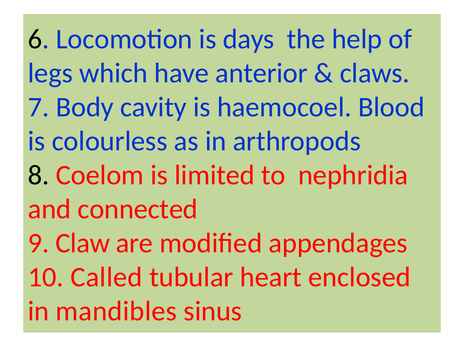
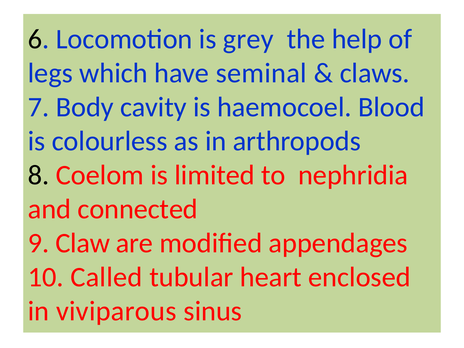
days: days -> grey
anterior: anterior -> seminal
mandibles: mandibles -> viviparous
